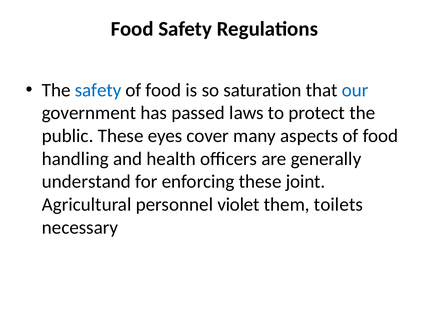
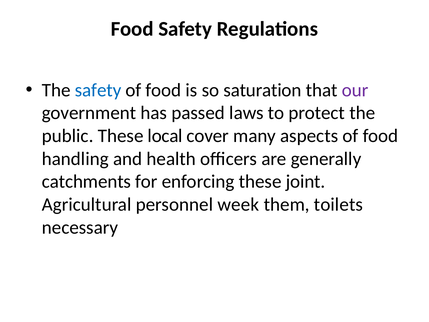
our colour: blue -> purple
eyes: eyes -> local
understand: understand -> catchments
violet: violet -> week
